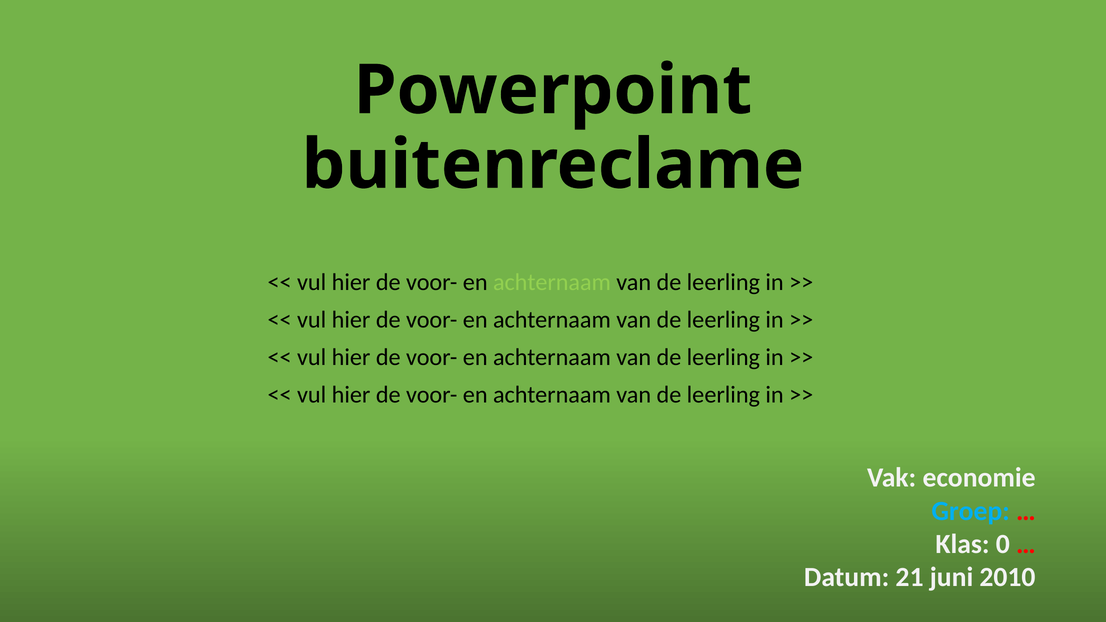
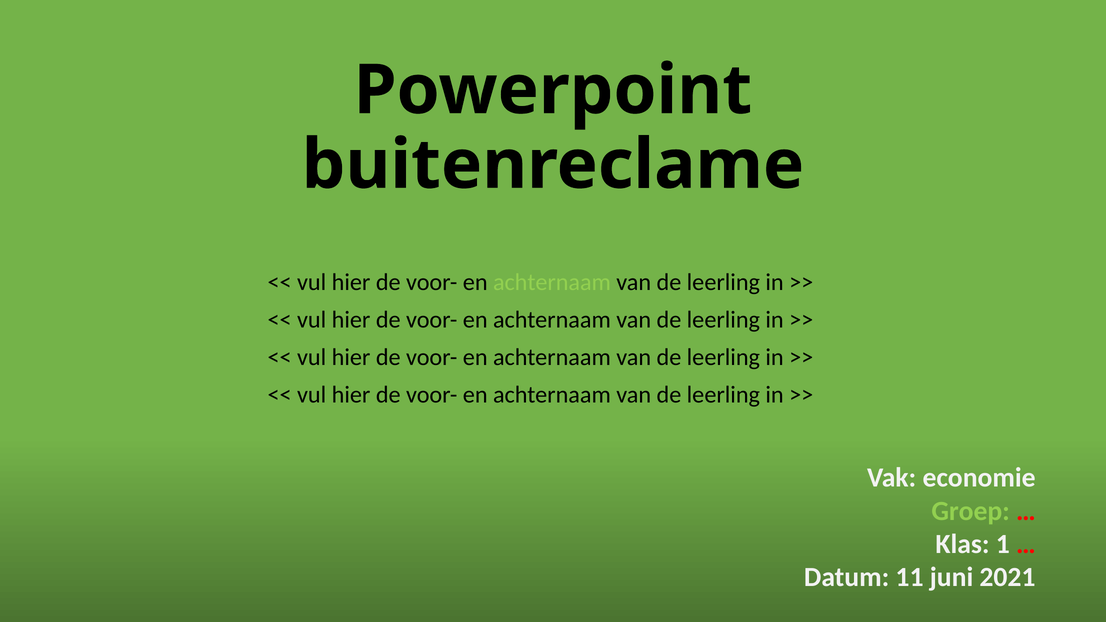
Groep colour: light blue -> light green
0: 0 -> 1
21: 21 -> 11
2010: 2010 -> 2021
